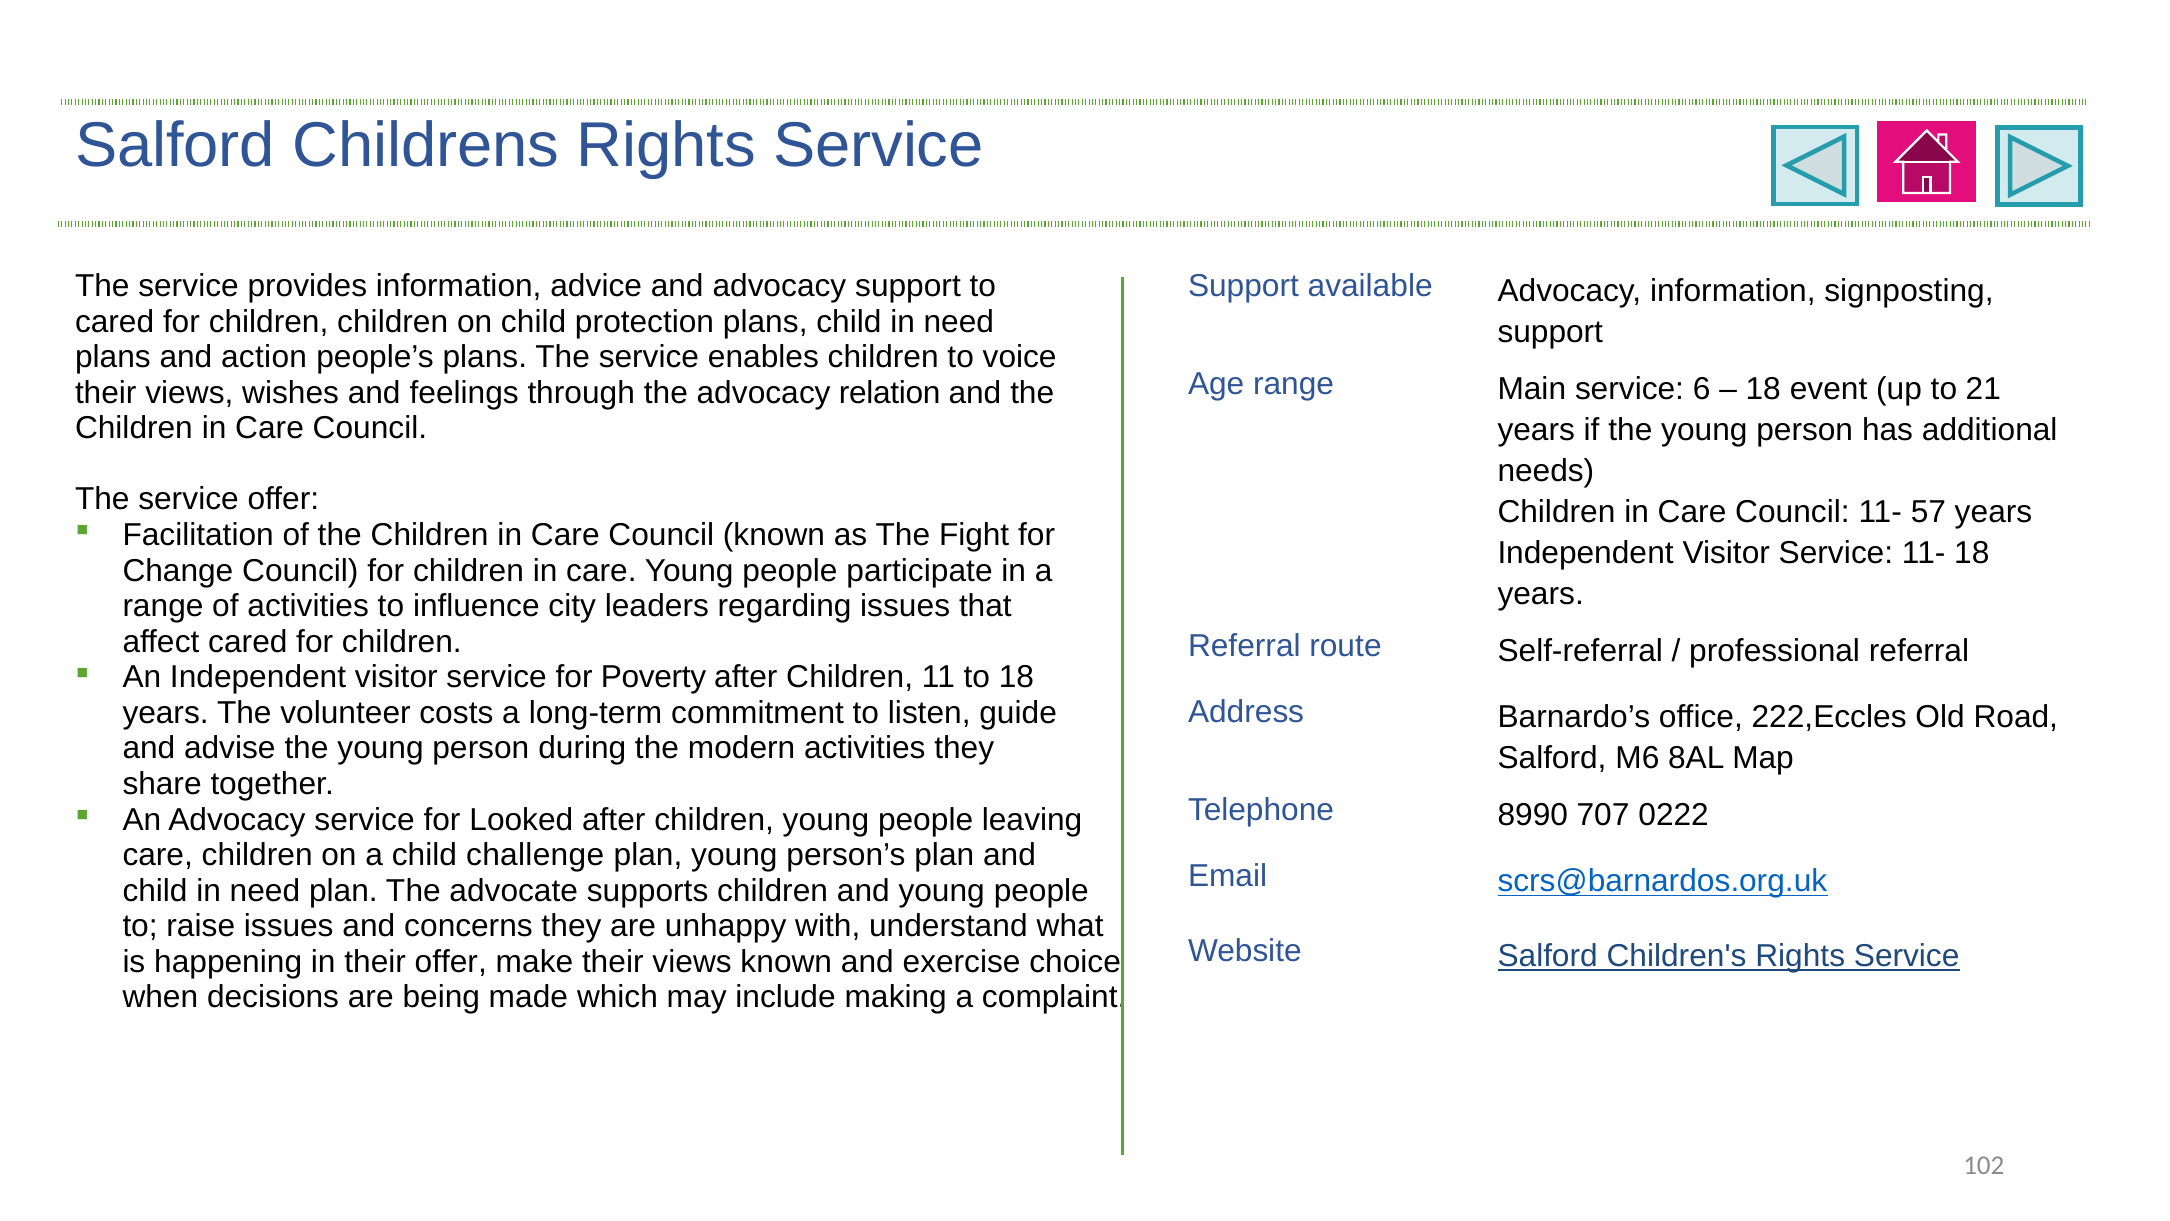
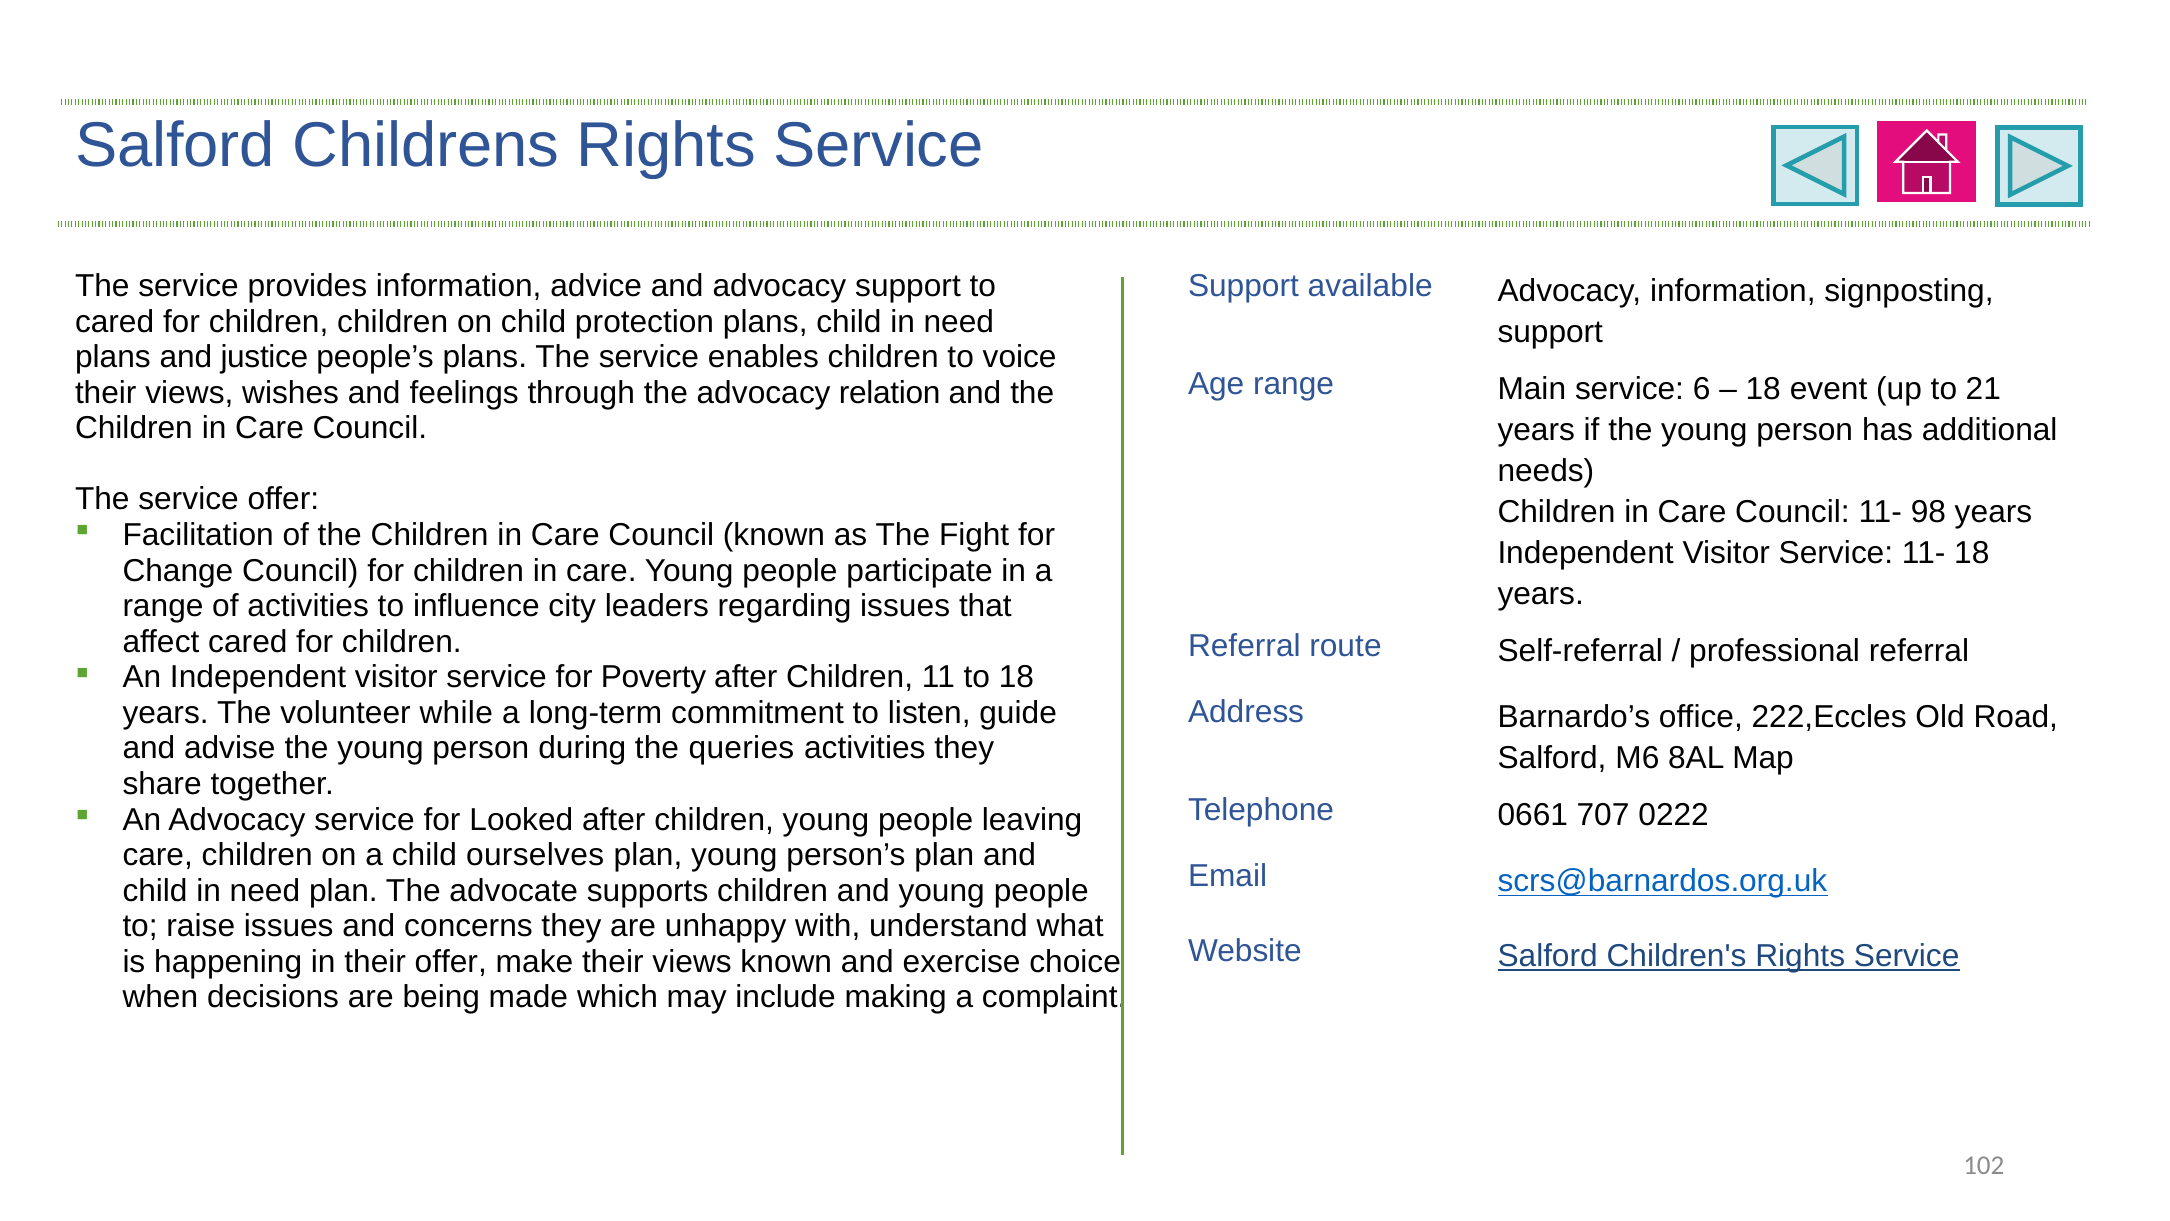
action: action -> justice
57: 57 -> 98
costs: costs -> while
modern: modern -> queries
8990: 8990 -> 0661
challenge: challenge -> ourselves
